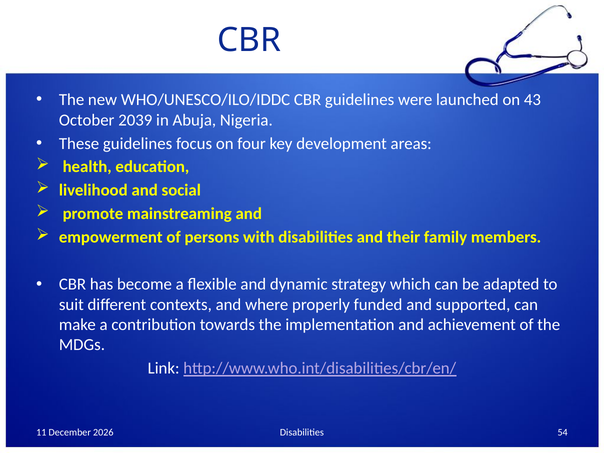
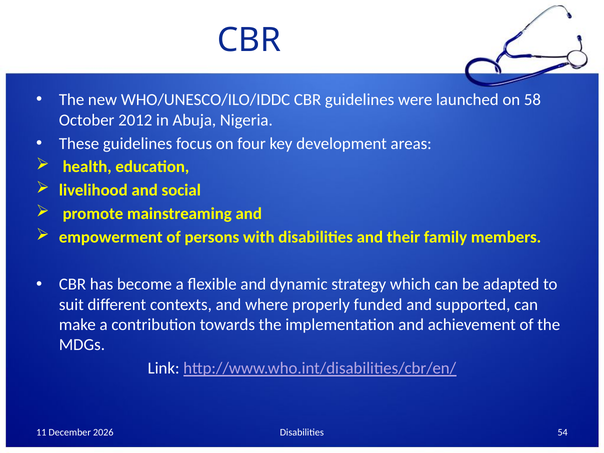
43: 43 -> 58
2039: 2039 -> 2012
